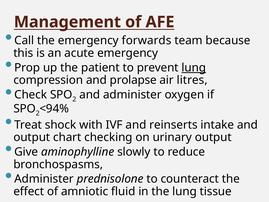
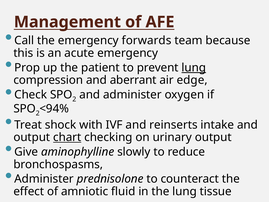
prolapse: prolapse -> aberrant
litres: litres -> edge
chart underline: none -> present
